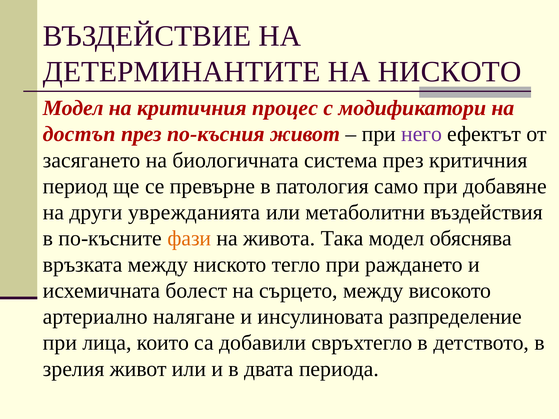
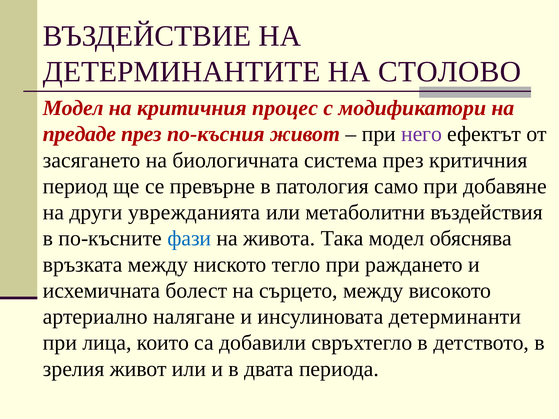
НА НИСКОТО: НИСКОТО -> СТОЛОВО
достъп: достъп -> предаде
фази colour: orange -> blue
разпределение: разпределение -> детерминанти
